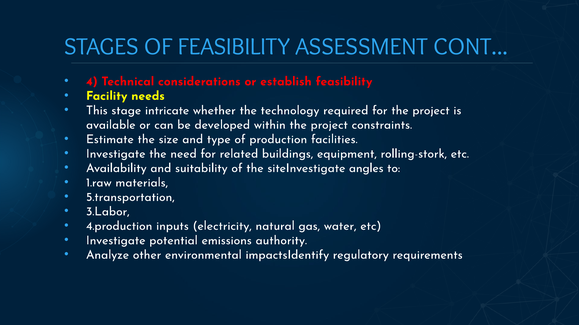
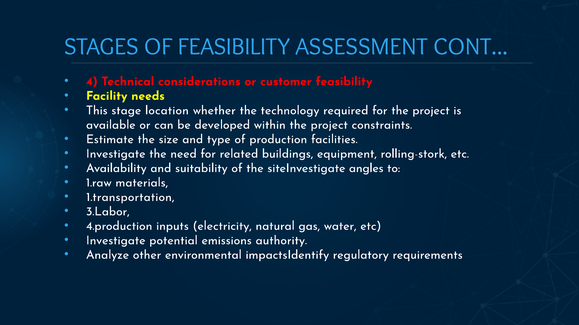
establish: establish -> customer
intricate: intricate -> location
5.transportation: 5.transportation -> 1.transportation
